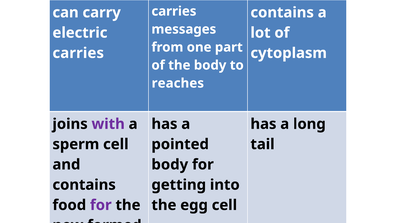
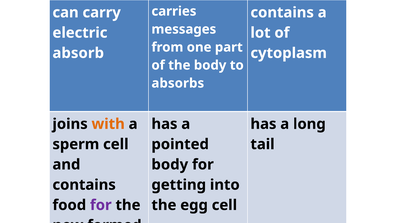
carries at (78, 53): carries -> absorb
reaches: reaches -> absorbs
with colour: purple -> orange
